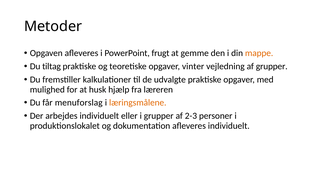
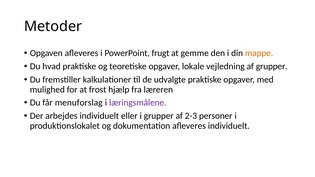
tiltag: tiltag -> hvad
vinter: vinter -> lokale
husk: husk -> frost
læringsmålene colour: orange -> purple
